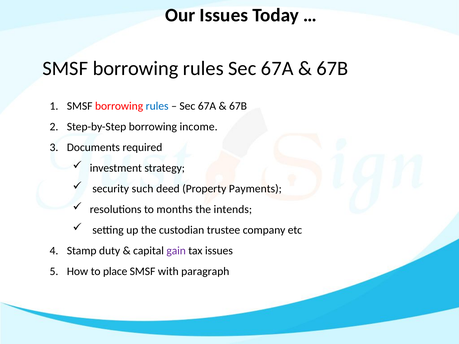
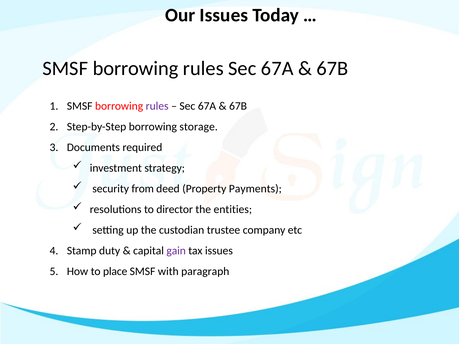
rules at (157, 106) colour: blue -> purple
income: income -> storage
such: such -> from
months: months -> director
intends: intends -> entities
